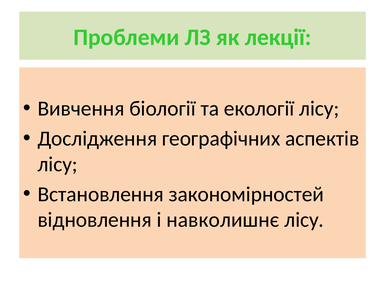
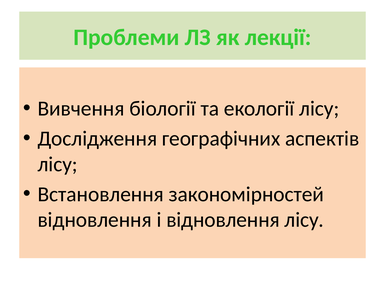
і навколишнє: навколишнє -> відновлення
